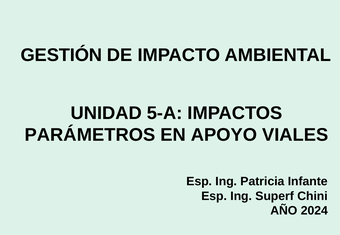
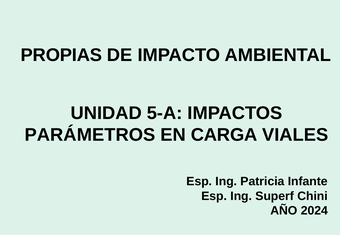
GESTIÓN: GESTIÓN -> PROPIAS
APOYO: APOYO -> CARGA
